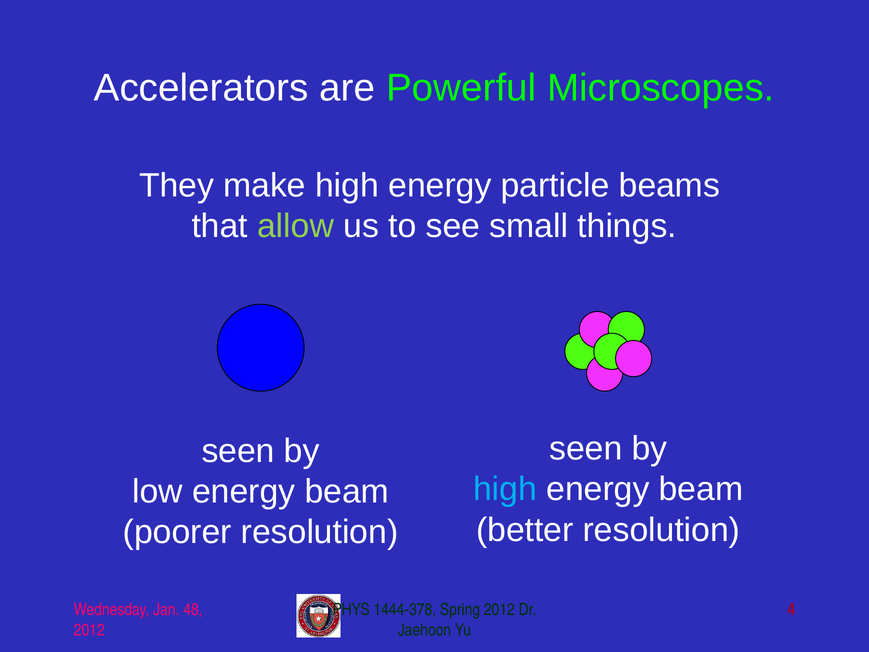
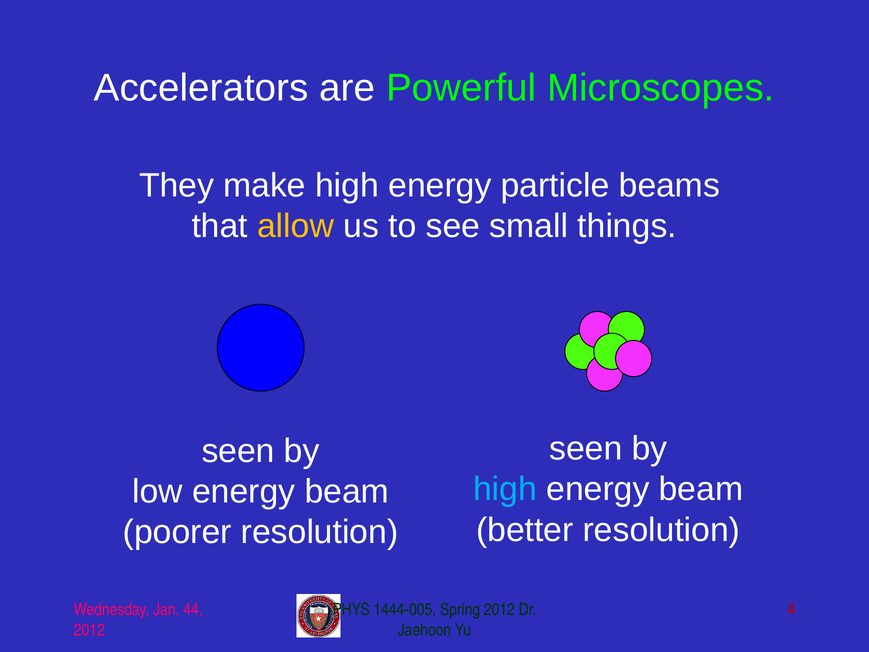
allow colour: light green -> yellow
48: 48 -> 44
1444-378: 1444-378 -> 1444-005
